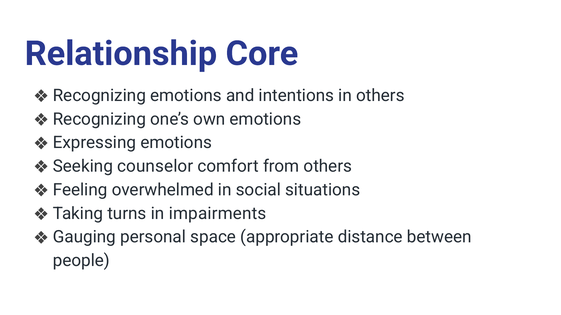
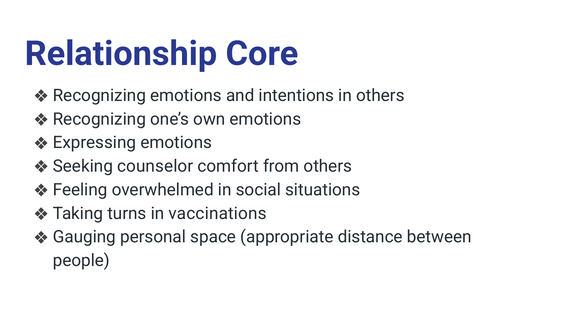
impairments: impairments -> vaccinations
